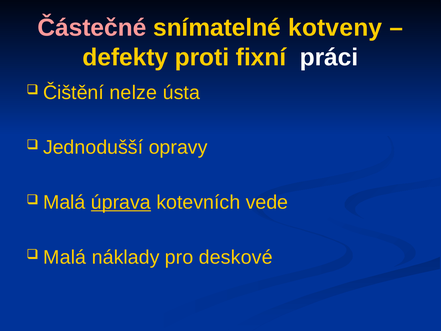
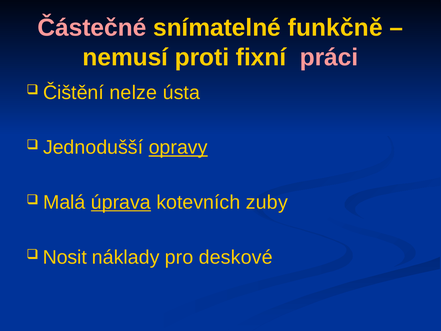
kotveny: kotveny -> funkčně
defekty: defekty -> nemusí
práci colour: white -> pink
opravy underline: none -> present
vede: vede -> zuby
Malá at (65, 257): Malá -> Nosit
